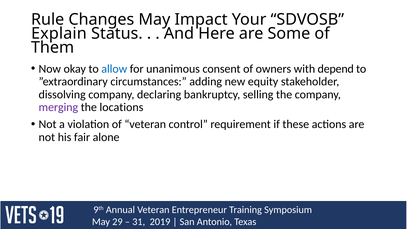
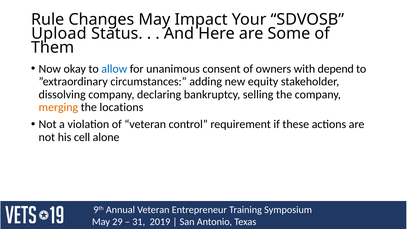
Explain: Explain -> Upload
merging colour: purple -> orange
fair: fair -> cell
